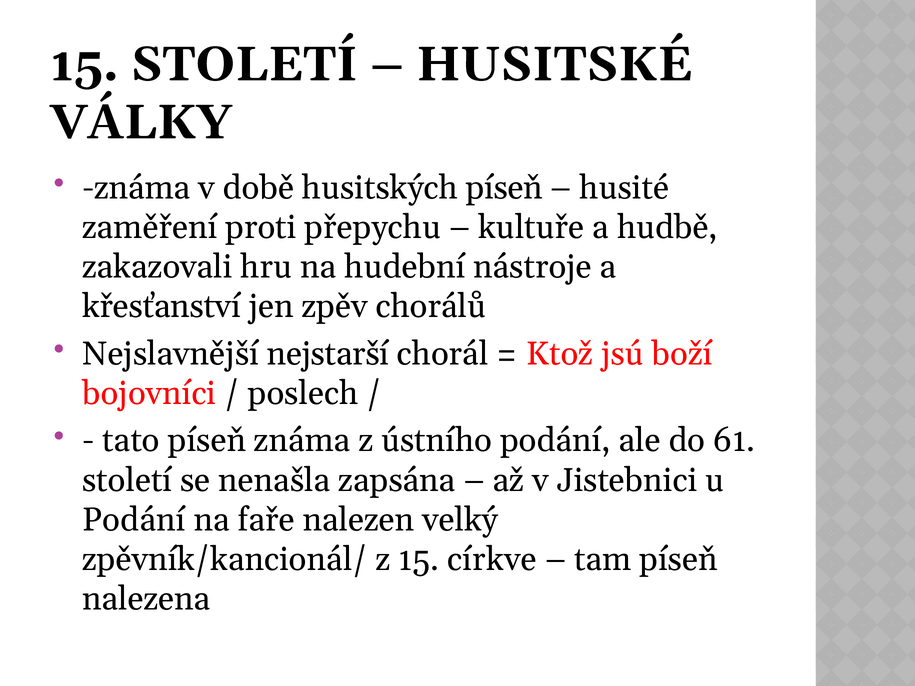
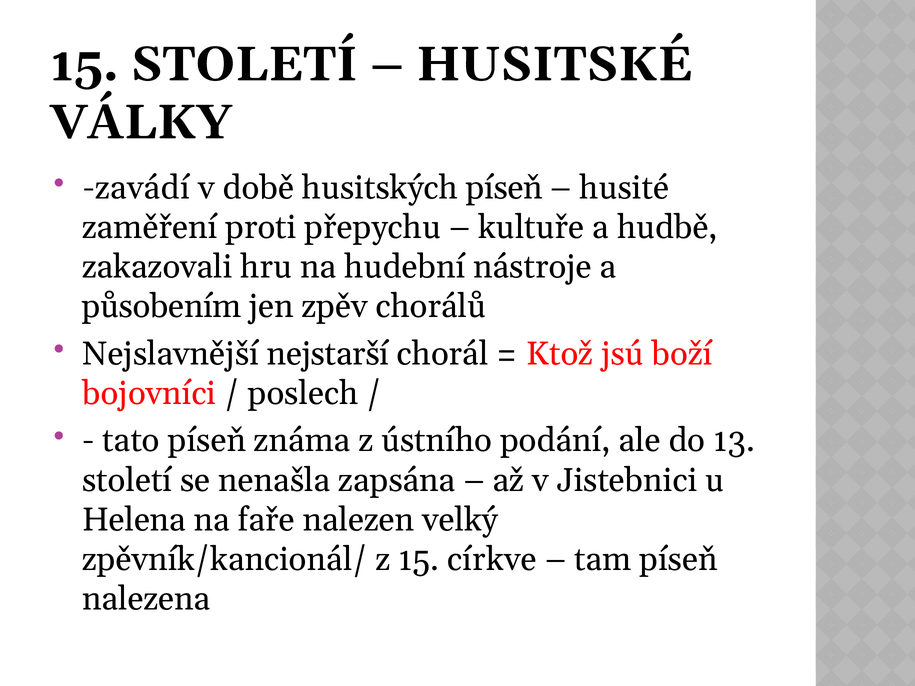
známa at (136, 188): známa -> zavádí
křesťanství: křesťanství -> působením
61: 61 -> 13
Podání at (134, 520): Podání -> Helena
